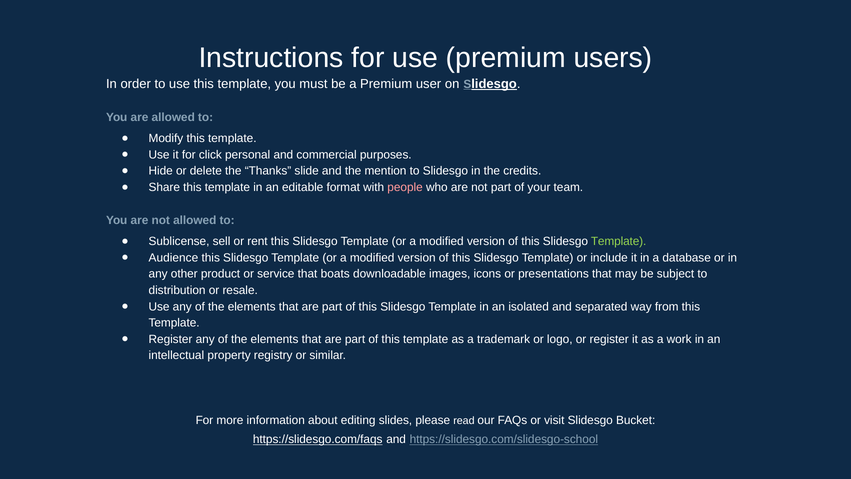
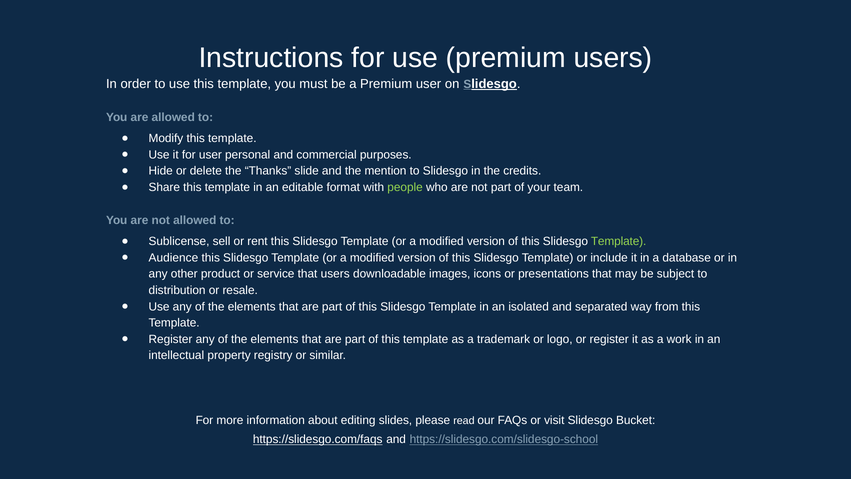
for click: click -> user
people colour: pink -> light green
that boats: boats -> users
